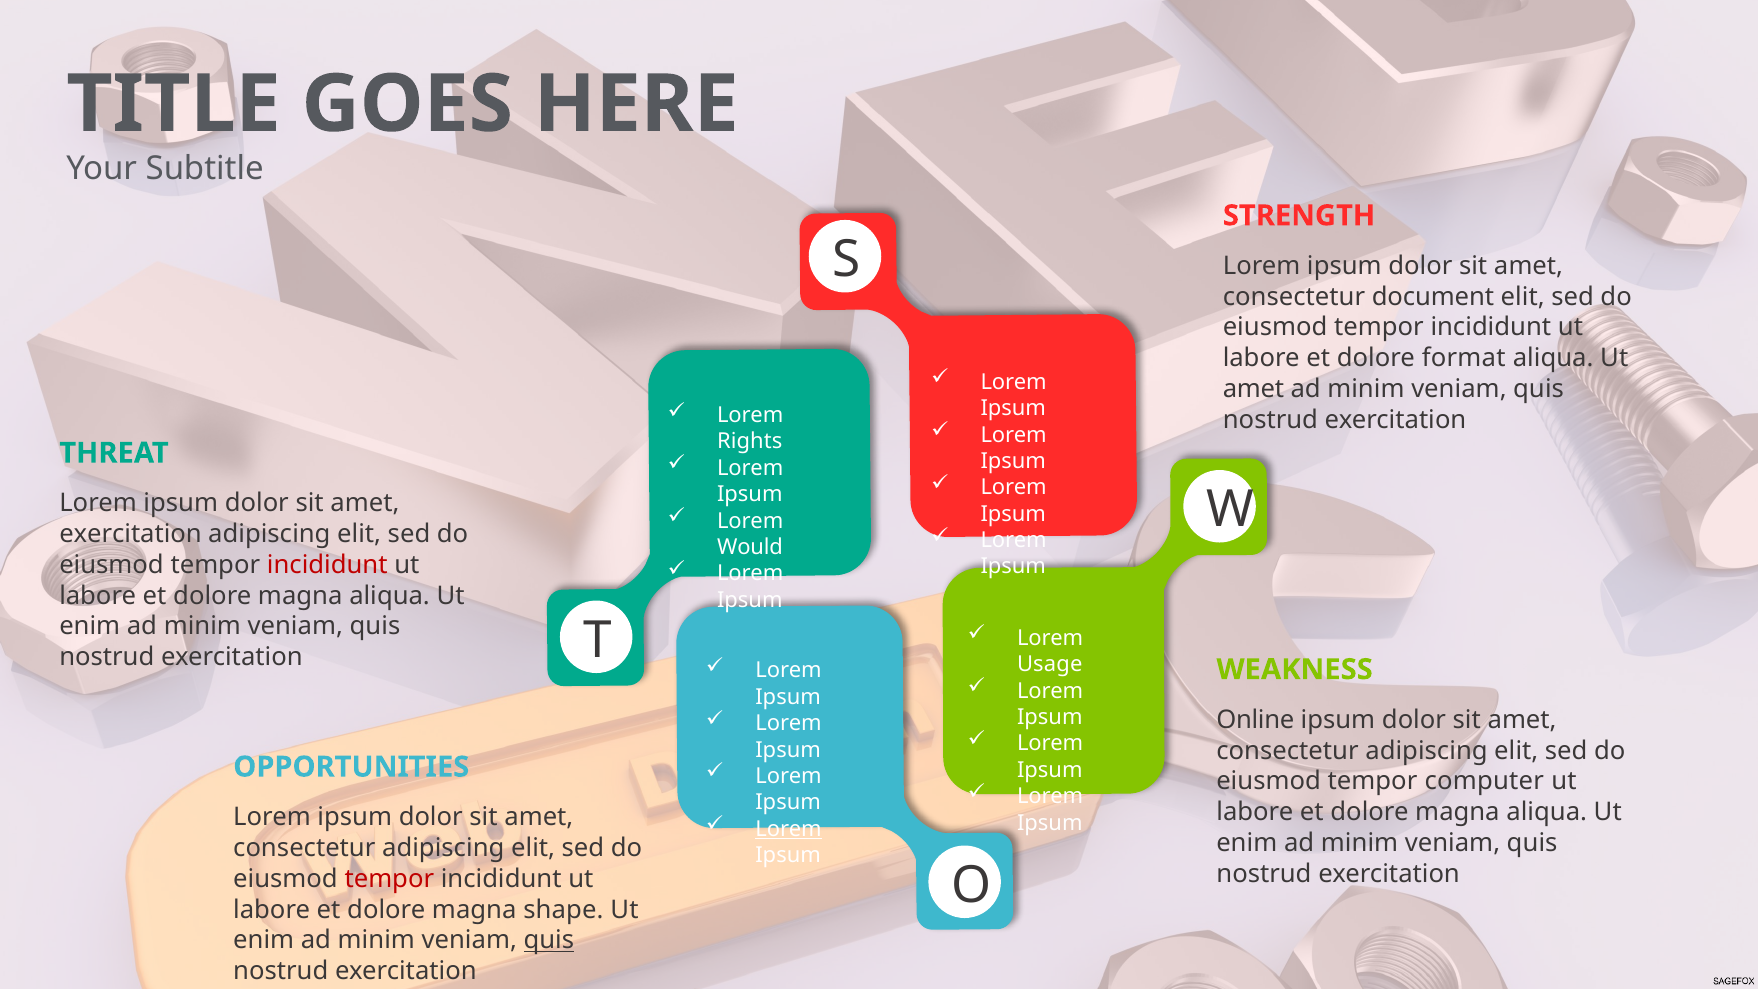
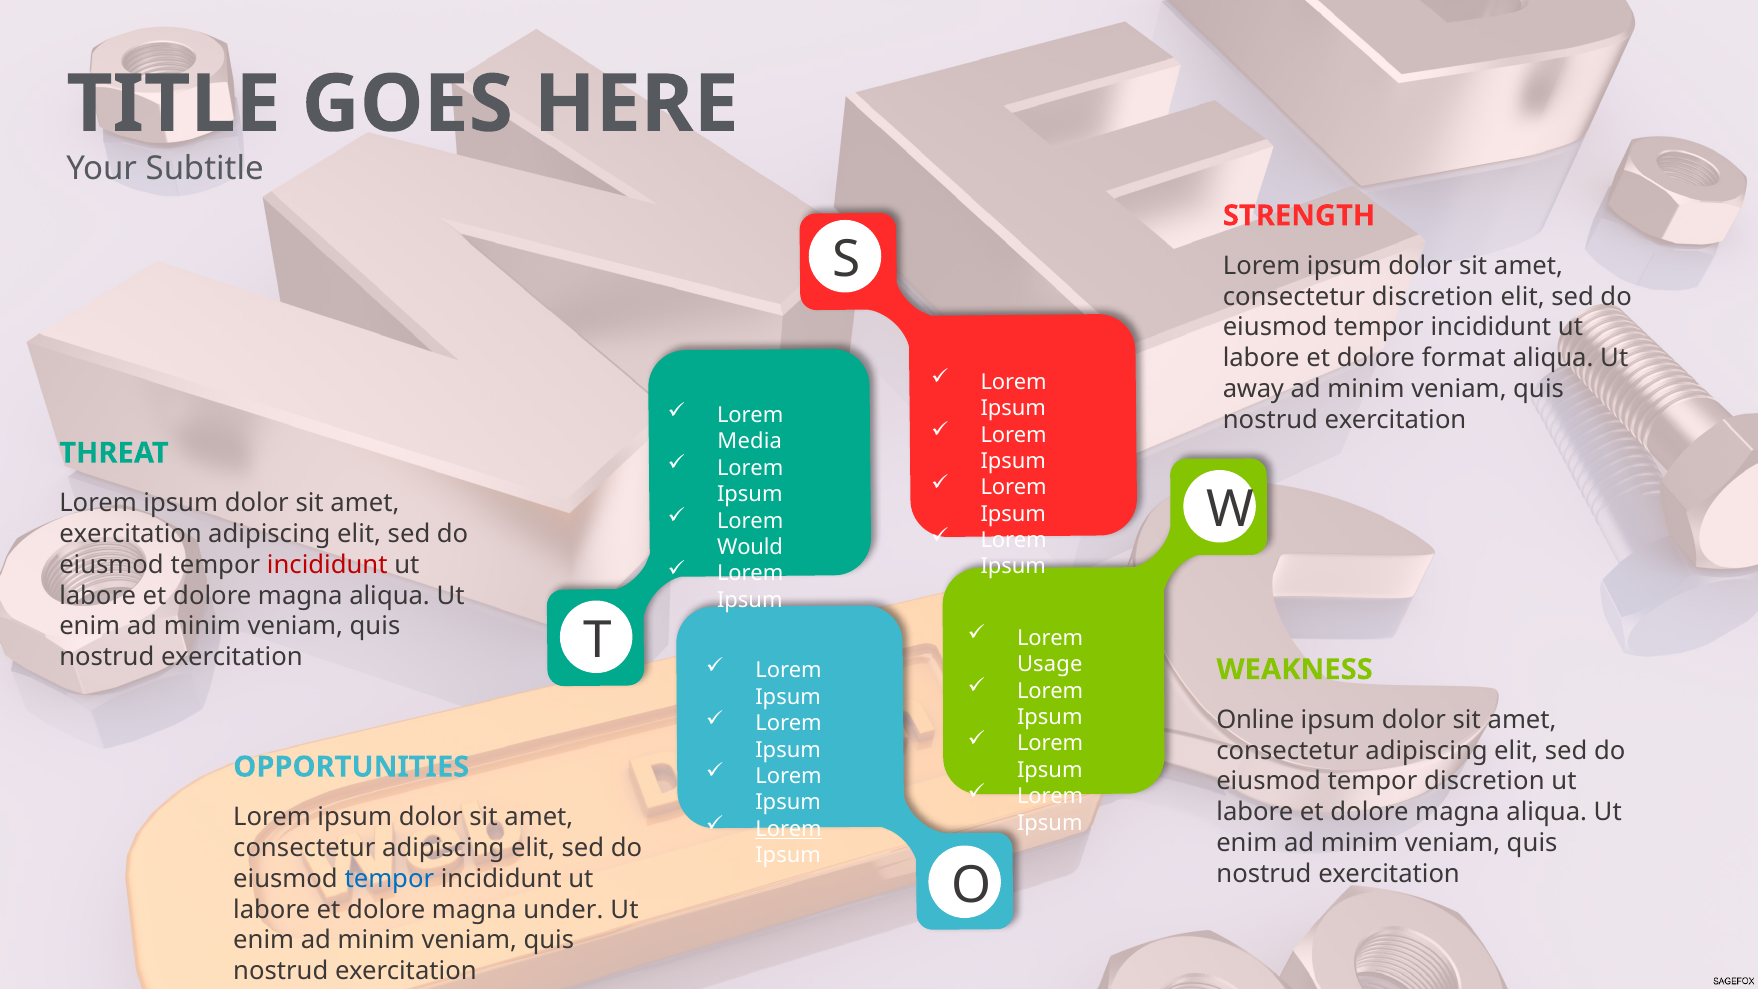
consectetur document: document -> discretion
amet at (1253, 389): amet -> away
Rights: Rights -> Media
tempor computer: computer -> discretion
tempor at (389, 879) colour: red -> blue
shape: shape -> under
quis at (549, 940) underline: present -> none
